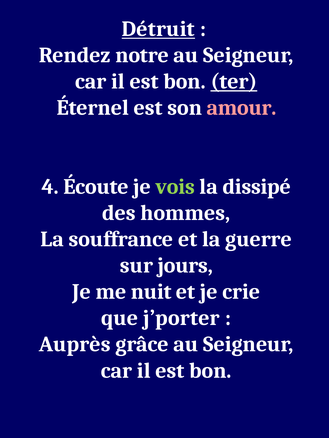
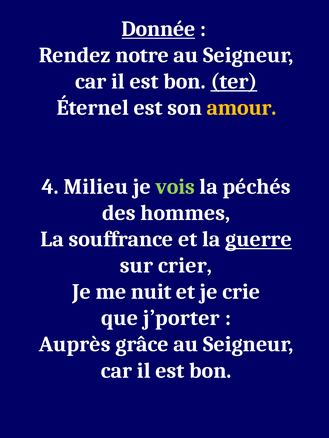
Détruit: Détruit -> Donnée
amour colour: pink -> yellow
Écoute: Écoute -> Milieu
dissipé: dissipé -> péchés
guerre underline: none -> present
jours: jours -> crier
